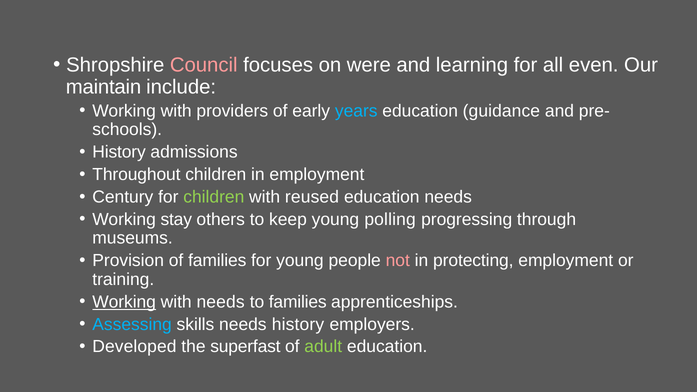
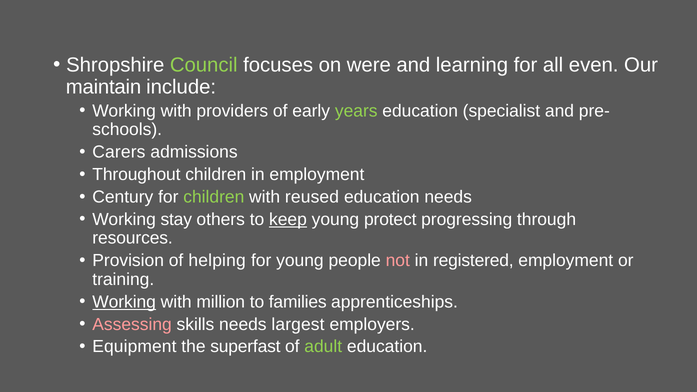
Council colour: pink -> light green
years colour: light blue -> light green
guidance: guidance -> specialist
History at (119, 152): History -> Carers
keep underline: none -> present
polling: polling -> protect
museums: museums -> resources
of families: families -> helping
protecting: protecting -> registered
with needs: needs -> million
Assessing colour: light blue -> pink
needs history: history -> largest
Developed: Developed -> Equipment
